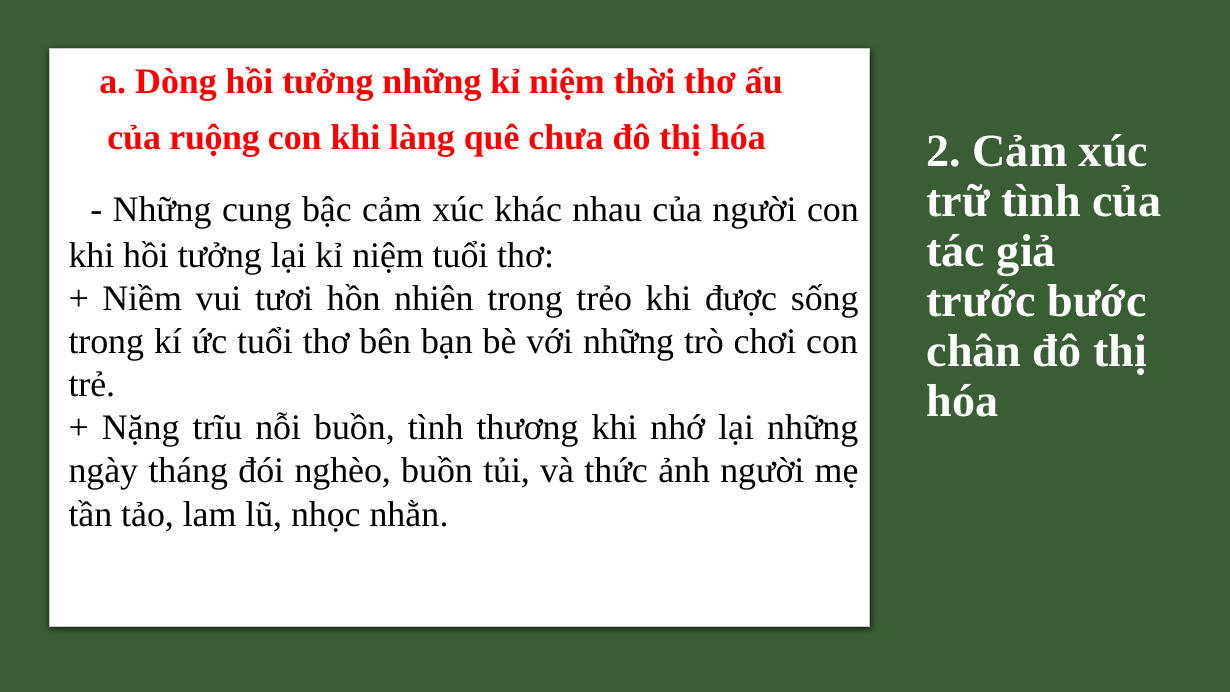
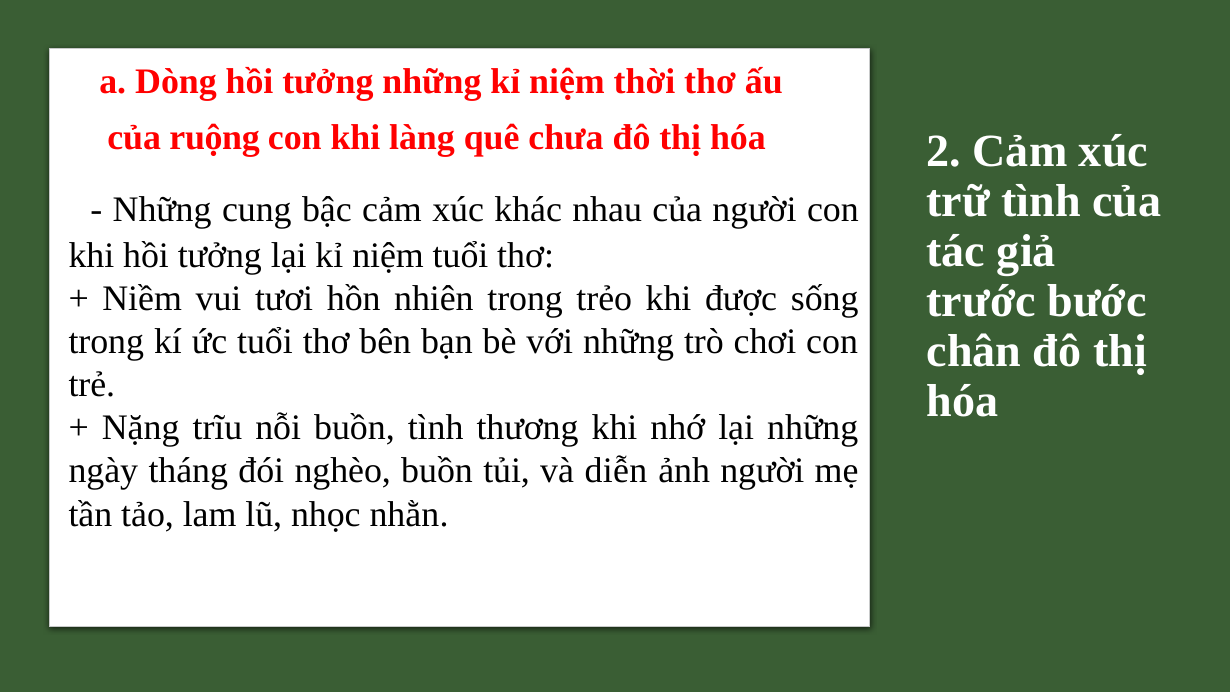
thức: thức -> diễn
